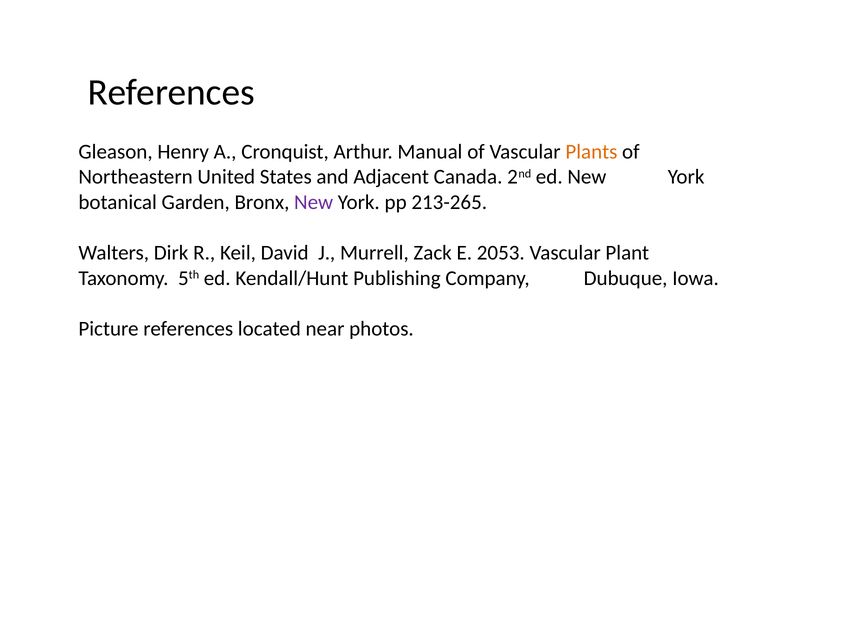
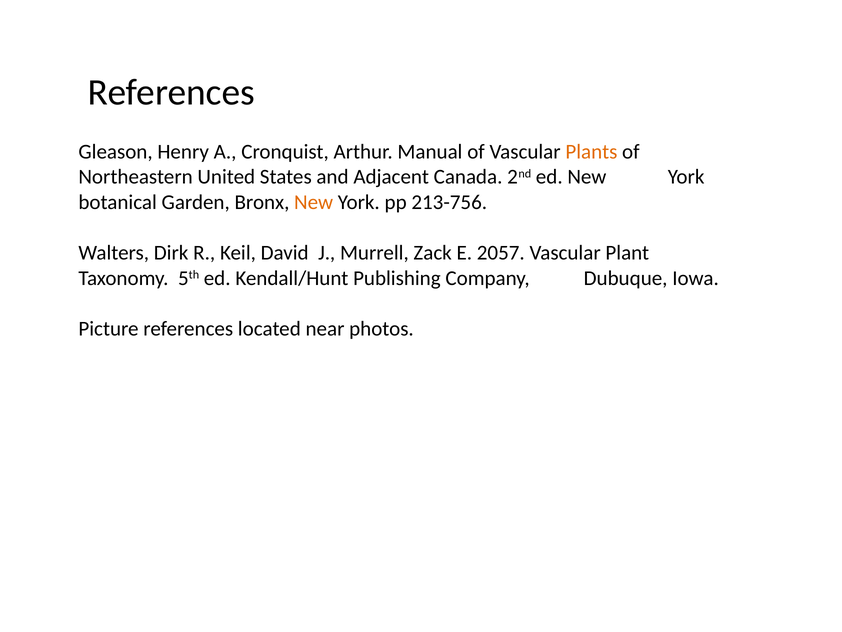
New at (314, 202) colour: purple -> orange
213-265: 213-265 -> 213-756
2053: 2053 -> 2057
